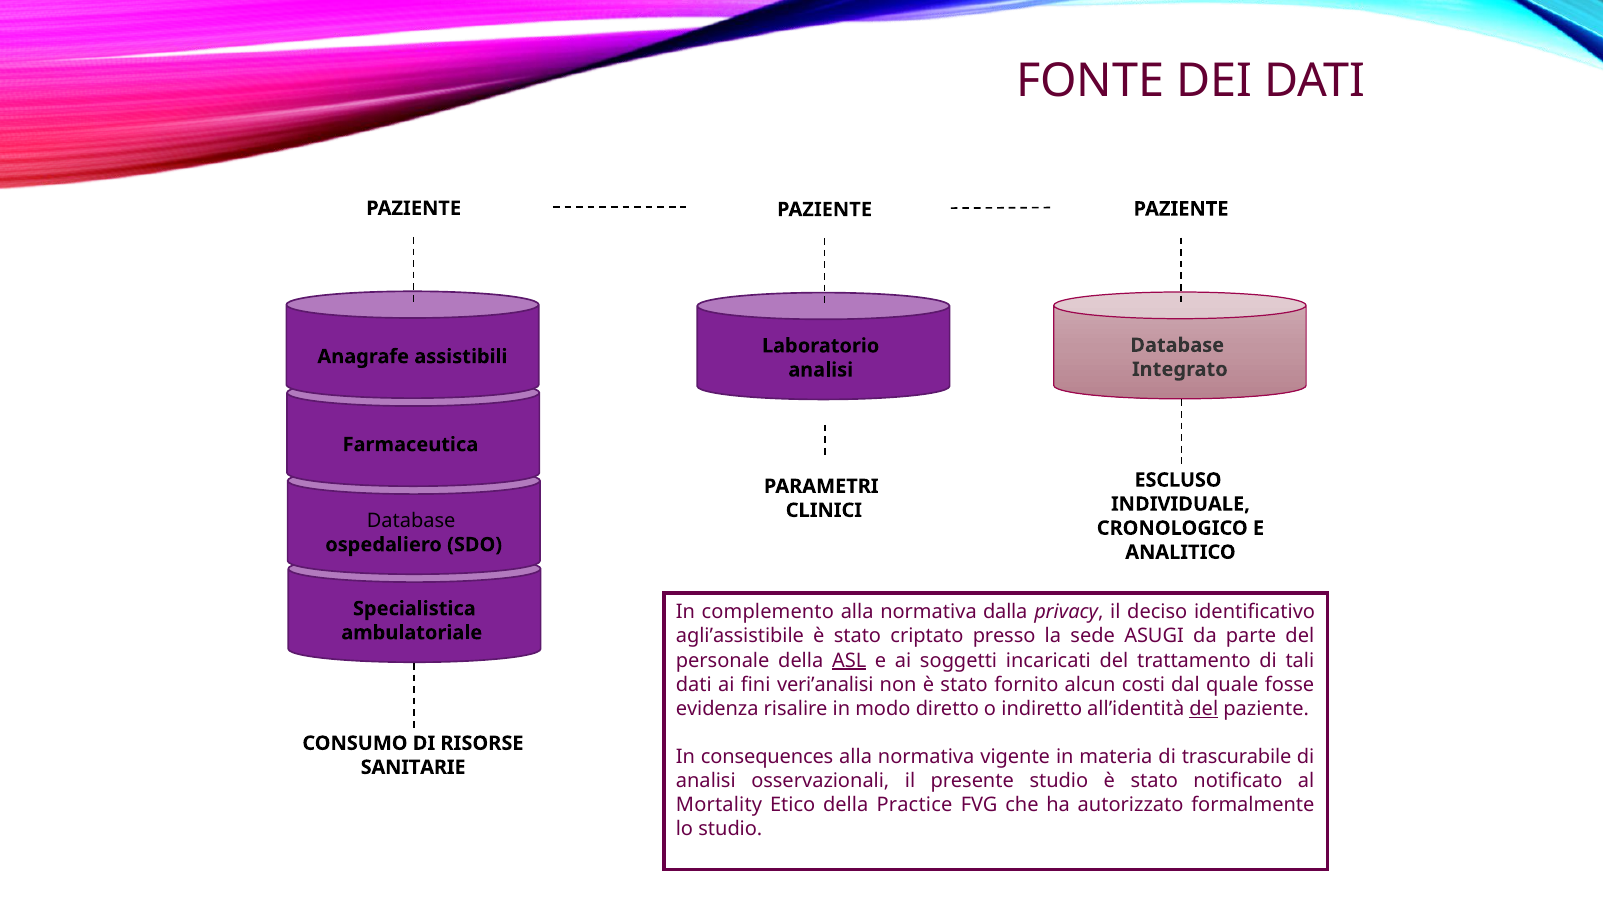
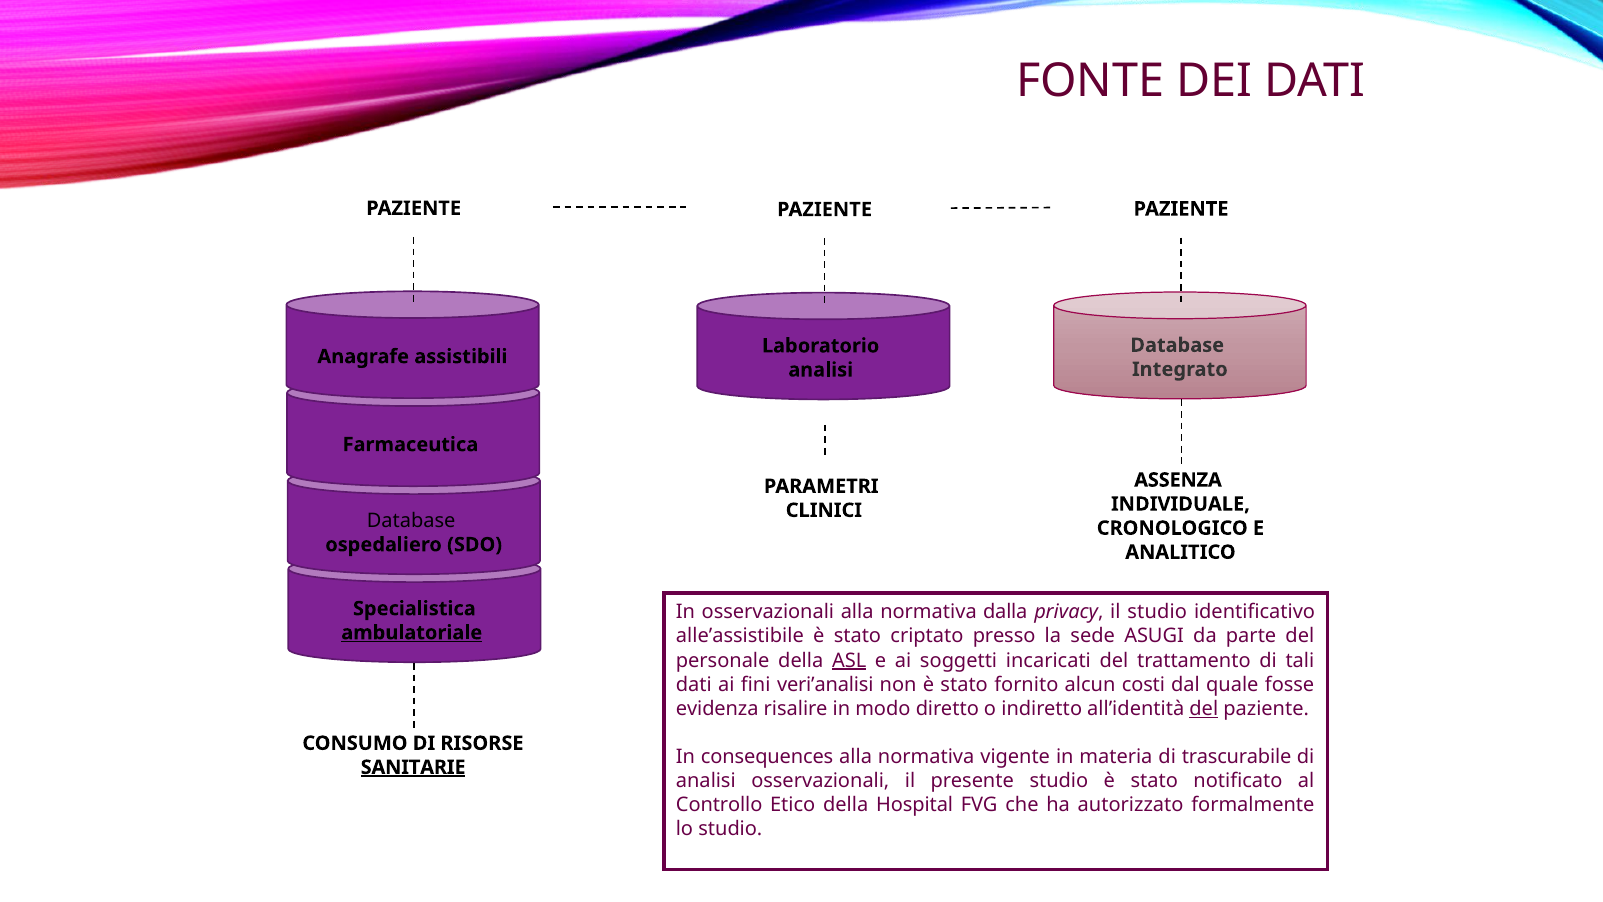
ESCLUSO: ESCLUSO -> ASSENZA
In complemento: complemento -> osservazionali
il deciso: deciso -> studio
ambulatoriale underline: none -> present
agli’assistibile: agli’assistibile -> alle’assistibile
SANITARIE underline: none -> present
Mortality: Mortality -> Controllo
Practice: Practice -> Hospital
